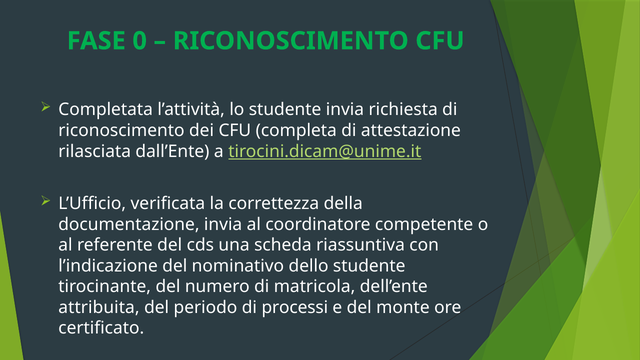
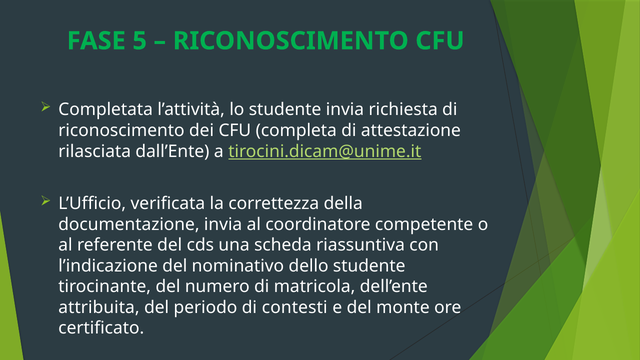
0: 0 -> 5
processi: processi -> contesti
